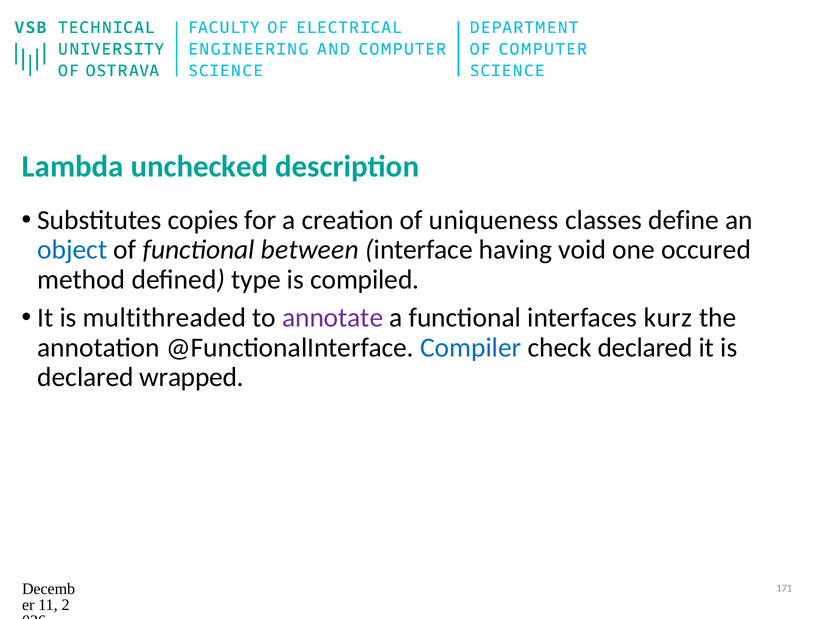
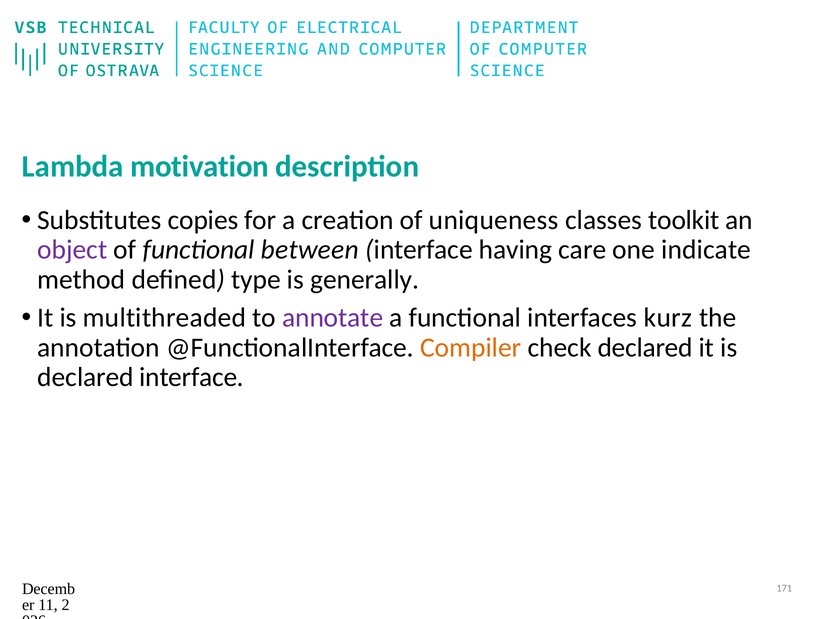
unchecked: unchecked -> motivation
define: define -> toolkit
object colour: blue -> purple
void: void -> care
occured: occured -> indicate
compiled: compiled -> generally
Compiler colour: blue -> orange
declared wrapped: wrapped -> interface
